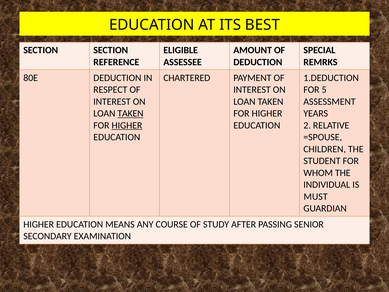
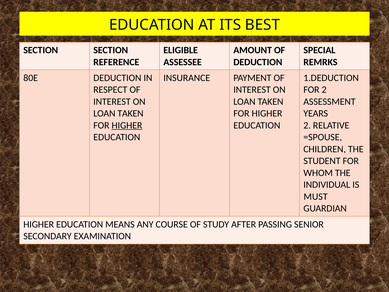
CHARTERED: CHARTERED -> INSURANCE
FOR 5: 5 -> 2
TAKEN at (130, 113) underline: present -> none
